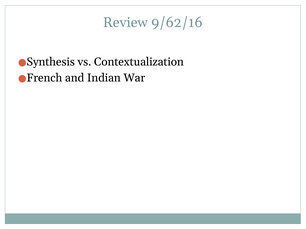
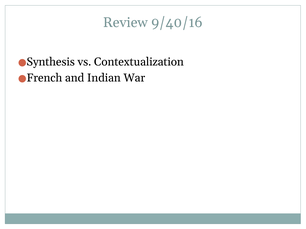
9/62/16: 9/62/16 -> 9/40/16
